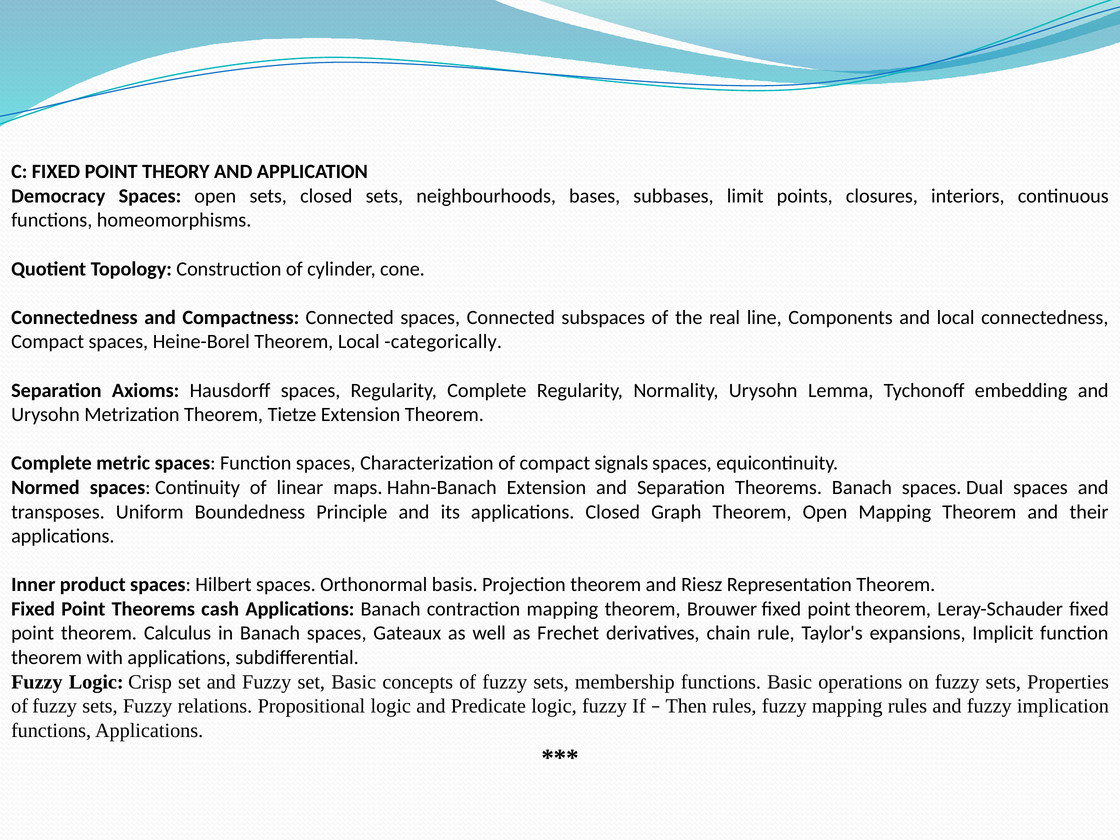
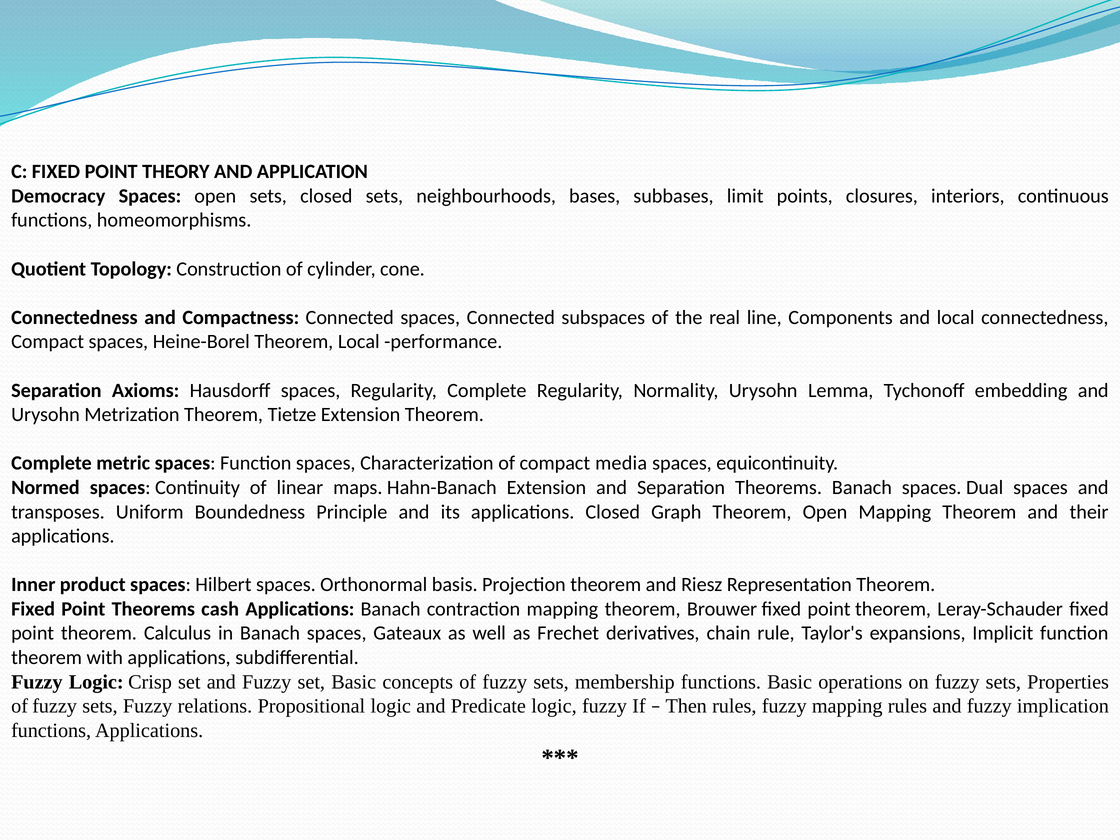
categorically: categorically -> performance
signals: signals -> media
